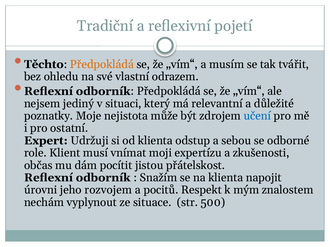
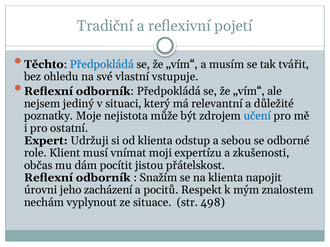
Předpokládá at (102, 64) colour: orange -> blue
odrazem: odrazem -> vstupuje
rozvojem: rozvojem -> zacházení
500: 500 -> 498
